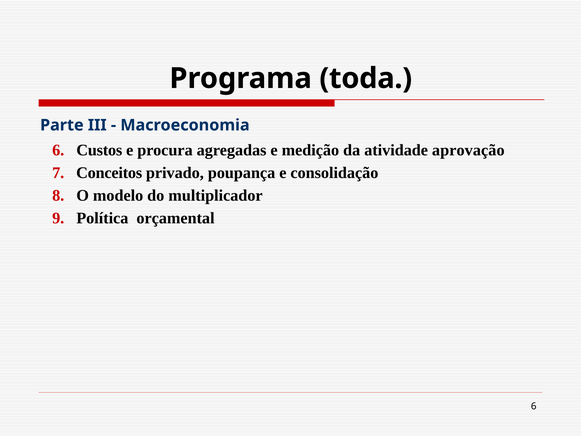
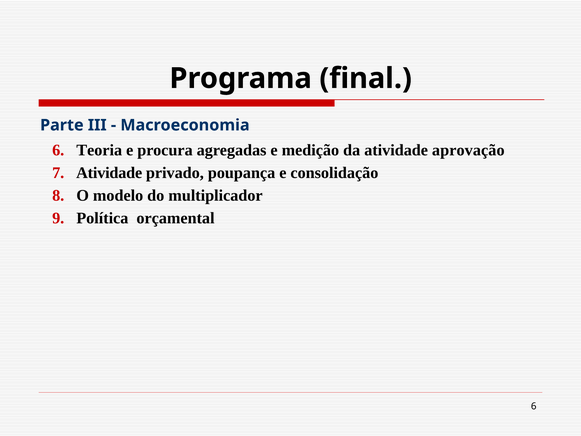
toda: toda -> final
Custos: Custos -> Teoria
7 Conceitos: Conceitos -> Atividade
